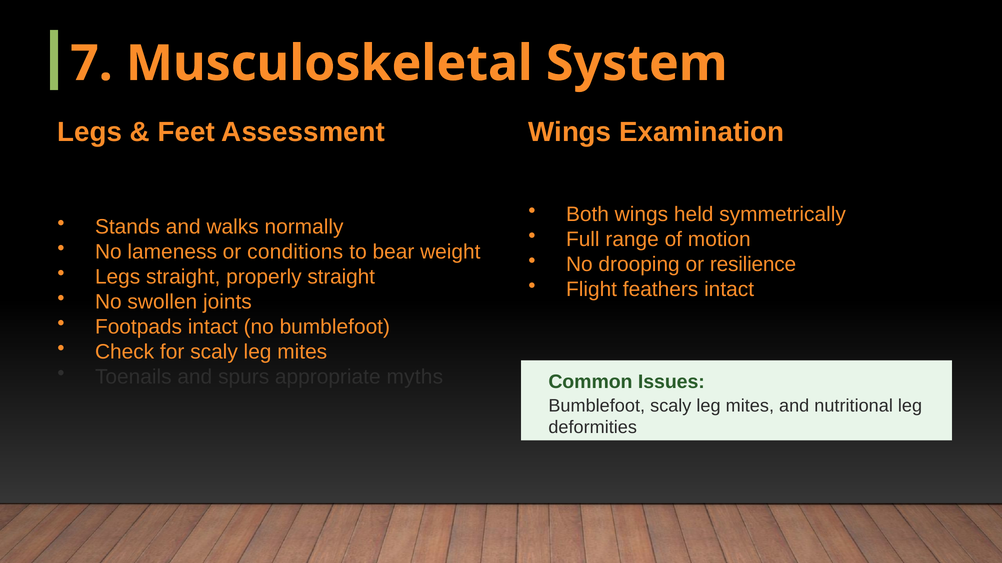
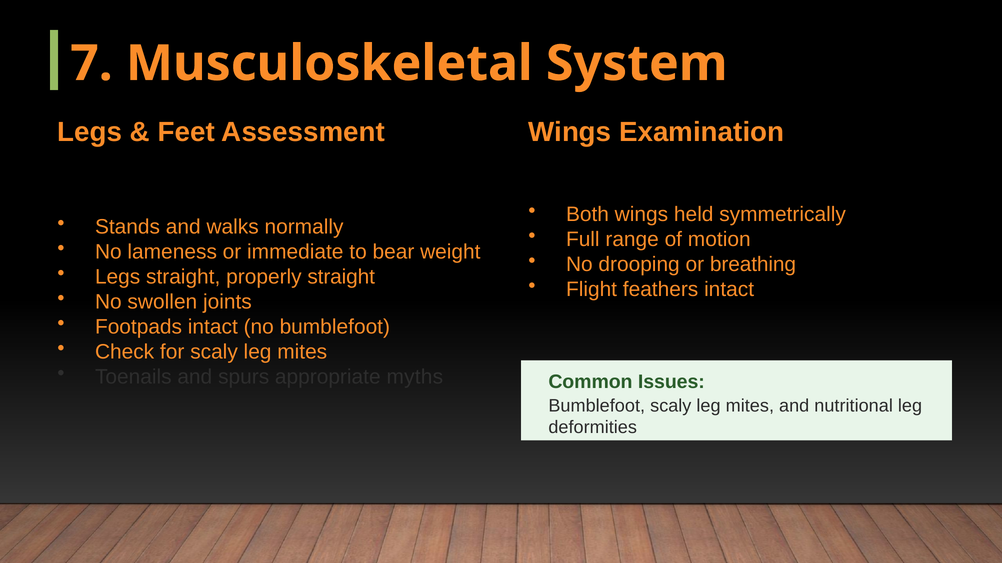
conditions: conditions -> immediate
resilience: resilience -> breathing
